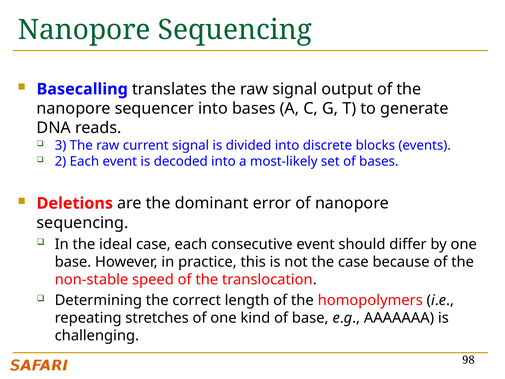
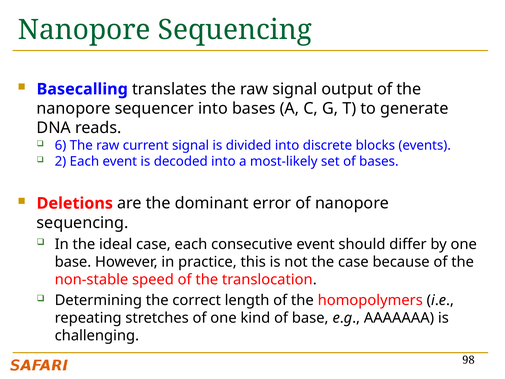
3: 3 -> 6
